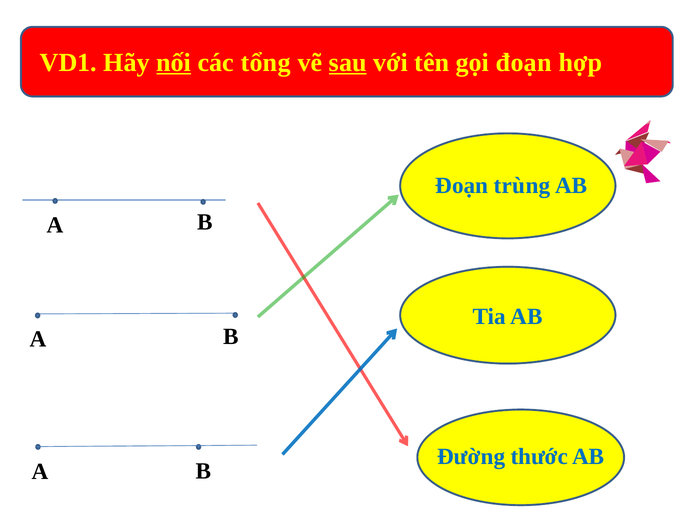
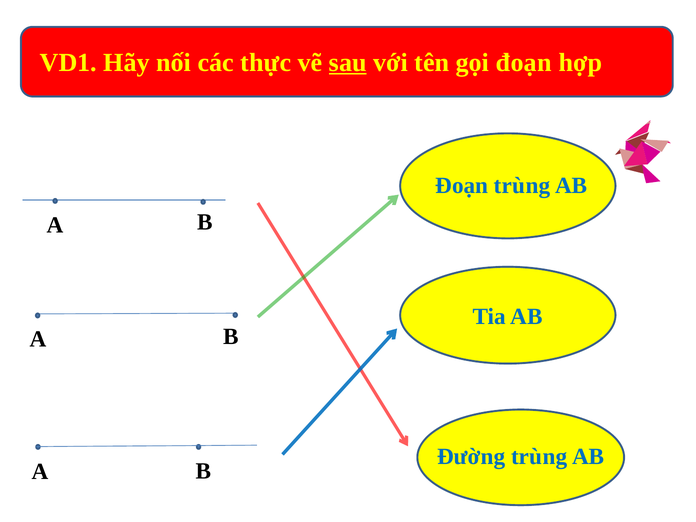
nối underline: present -> none
tổng: tổng -> thực
Đường thước: thước -> trùng
